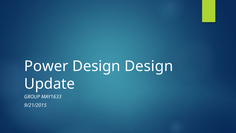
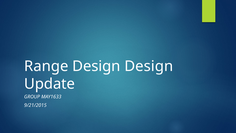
Power: Power -> Range
